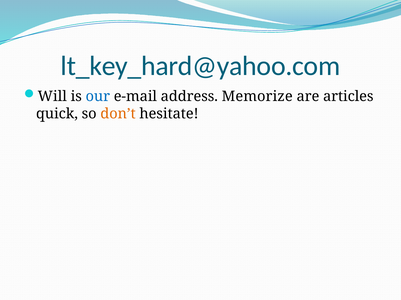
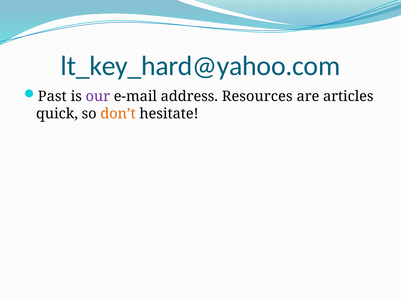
Will: Will -> Past
our colour: blue -> purple
Memorize: Memorize -> Resources
